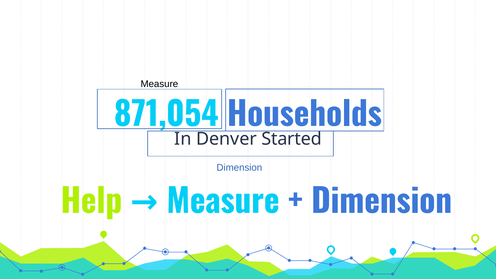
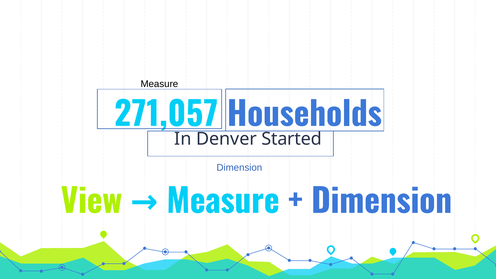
871,054: 871,054 -> 271,057
Help: Help -> View
